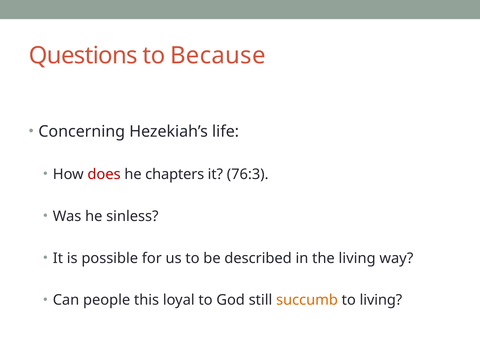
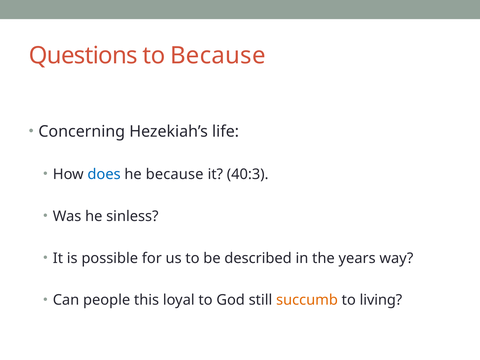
does colour: red -> blue
he chapters: chapters -> because
76:3: 76:3 -> 40:3
the living: living -> years
